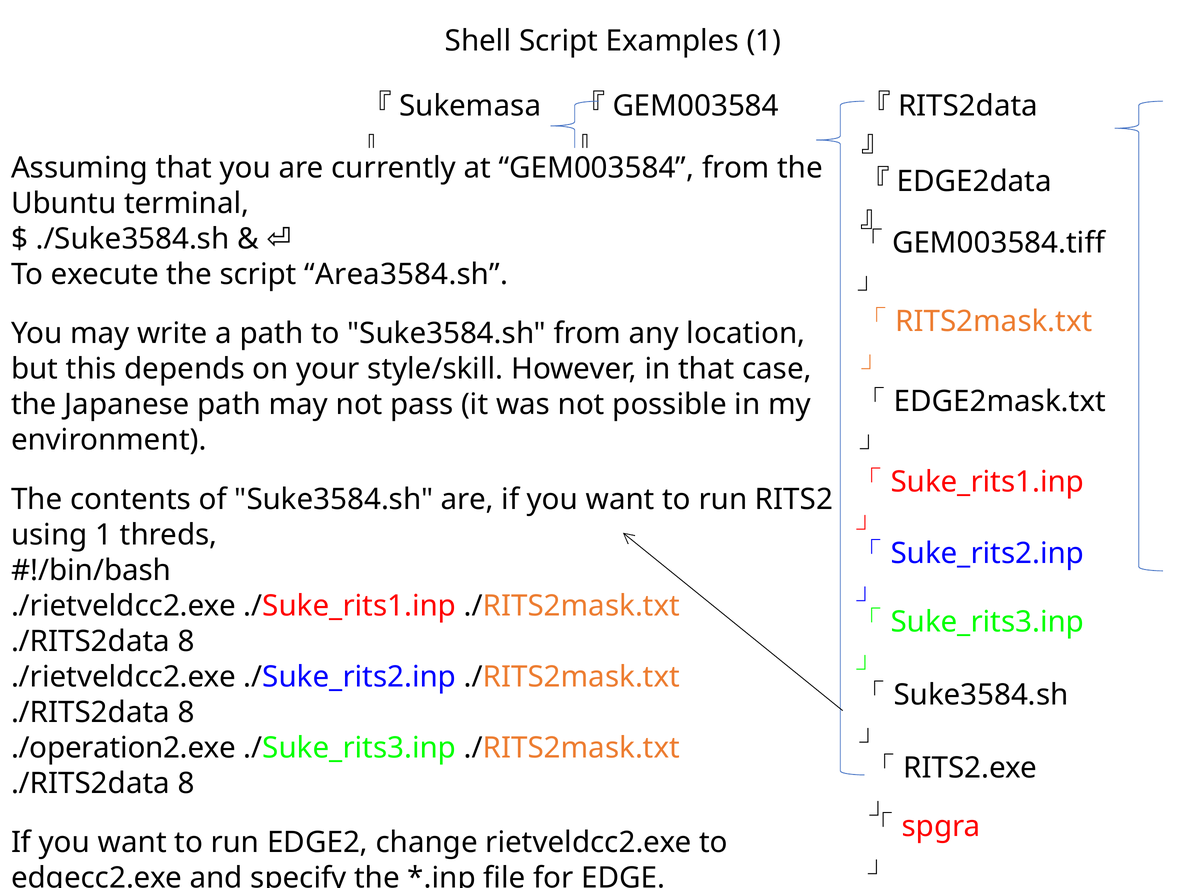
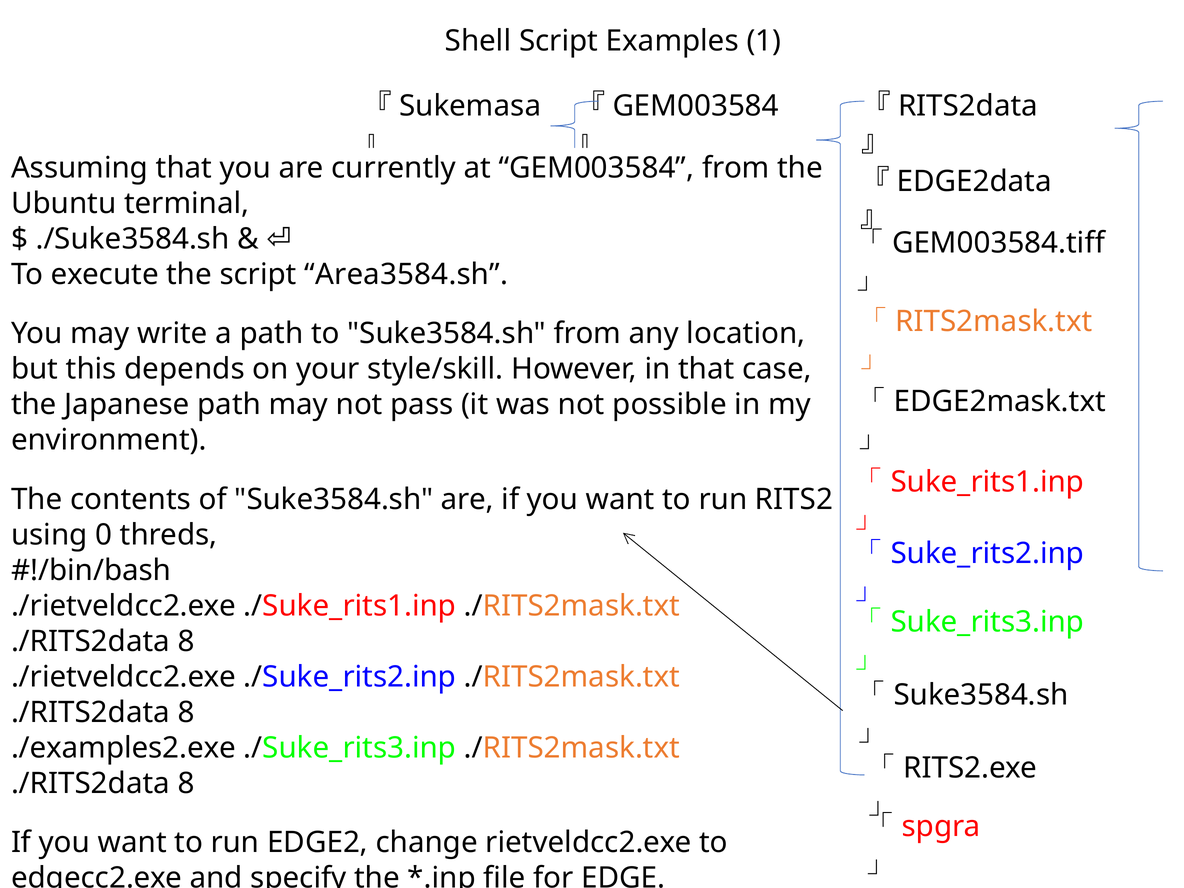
using 1: 1 -> 0
./operation2.exe: ./operation2.exe -> ./examples2.exe
